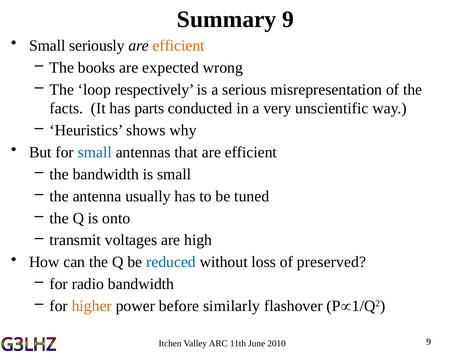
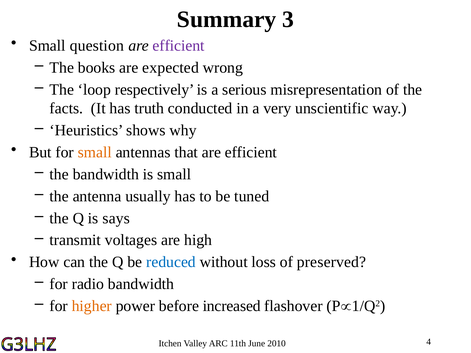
Summary 9: 9 -> 3
seriously: seriously -> question
efficient at (179, 46) colour: orange -> purple
parts: parts -> truth
small at (95, 152) colour: blue -> orange
onto: onto -> says
similarly: similarly -> increased
2010 9: 9 -> 4
